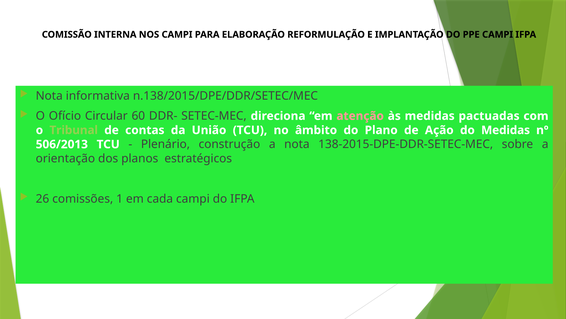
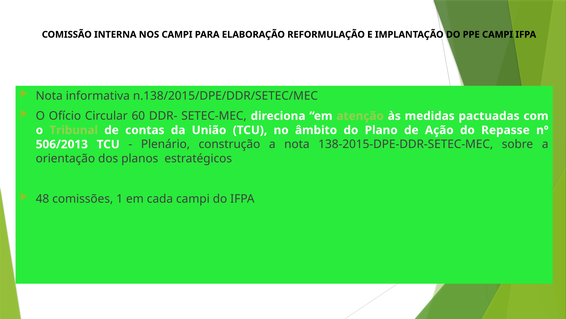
atenção colour: pink -> light green
do Medidas: Medidas -> Repasse
26: 26 -> 48
